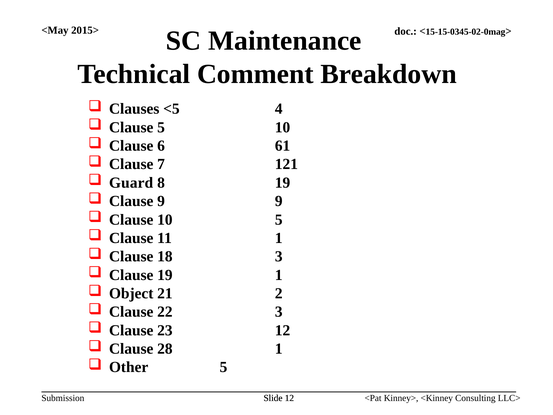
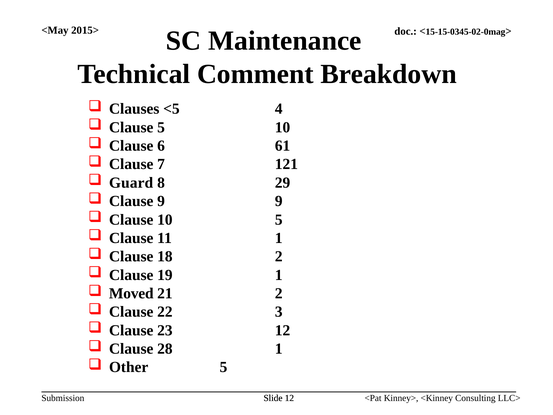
8 19: 19 -> 29
18 3: 3 -> 2
Object: Object -> Moved
